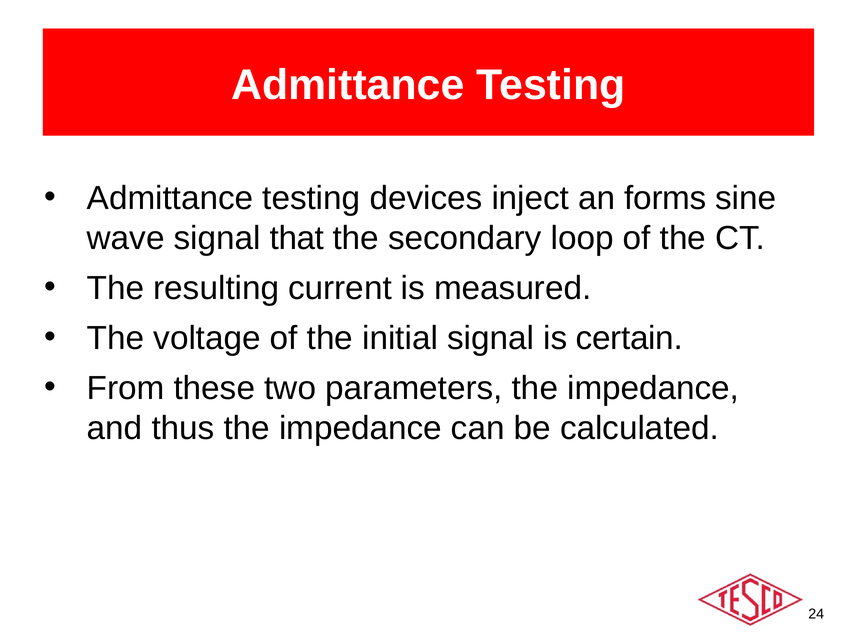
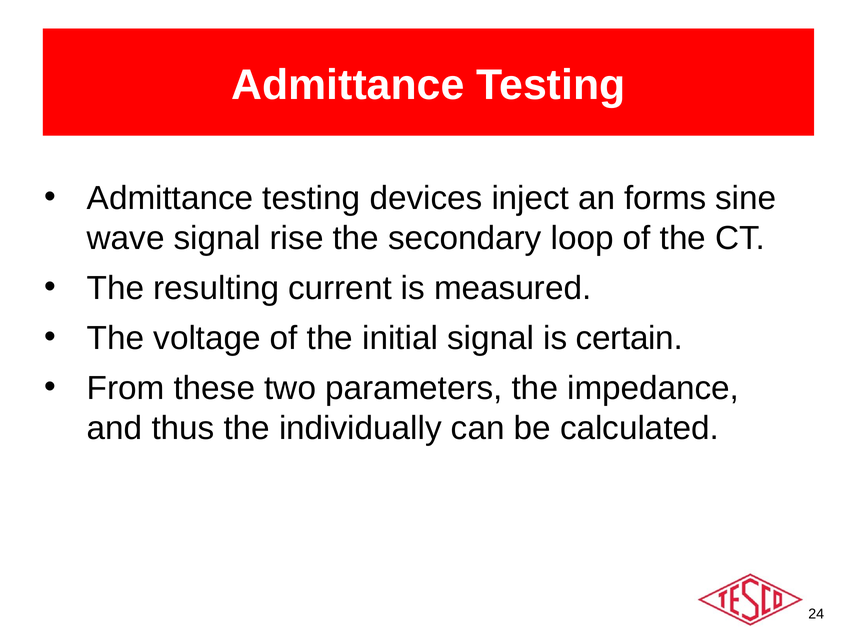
that: that -> rise
thus the impedance: impedance -> individually
